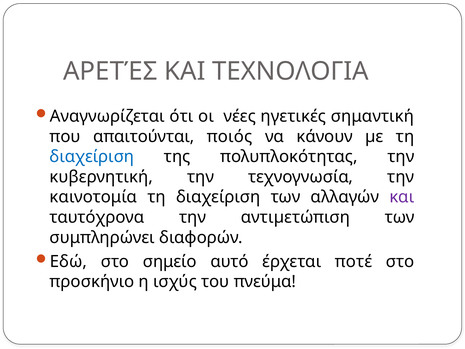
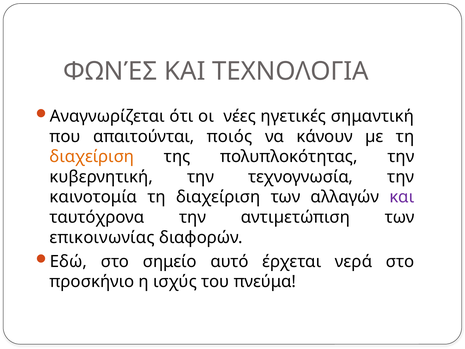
ΑΡΕΤΈΣ: ΑΡΕΤΈΣ -> ΦΩΝΈΣ
διαχείριση at (92, 157) colour: blue -> orange
συμπληρώνει: συμπληρώνει -> επικοινωνίας
ποτέ: ποτέ -> νερά
